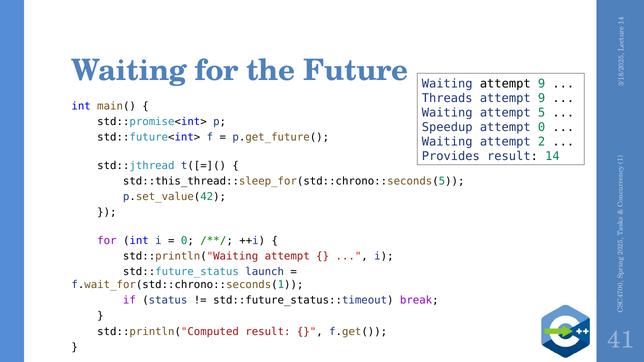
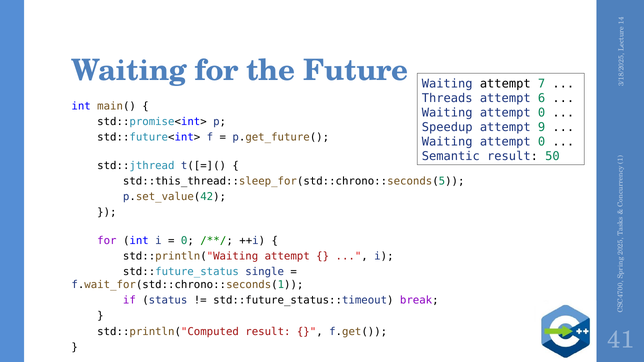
Waiting attempt 9: 9 -> 7
9 at (542, 98): 9 -> 6
5 at (542, 113): 5 -> 0
attempt 0: 0 -> 9
2 at (542, 142): 2 -> 0
Provides: Provides -> Semantic
14: 14 -> 50
launch: launch -> single
